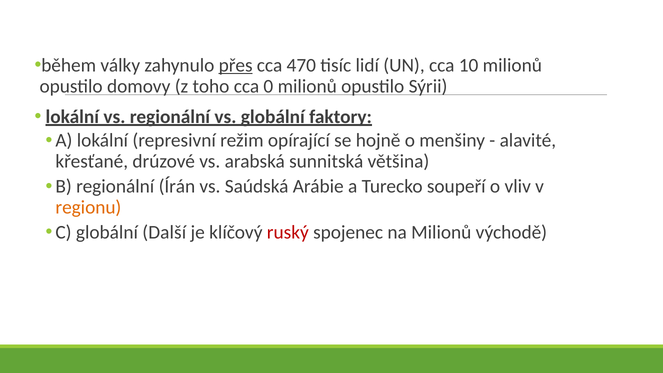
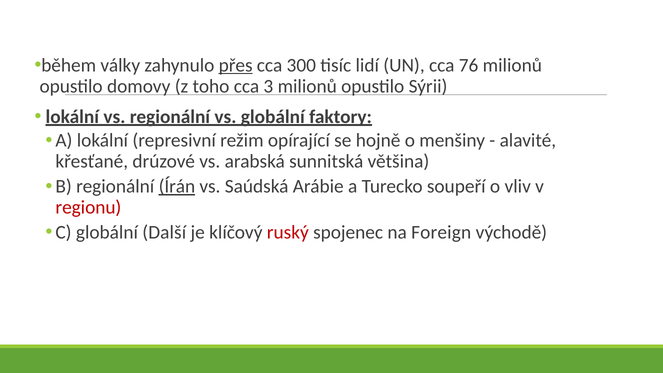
470: 470 -> 300
10: 10 -> 76
0: 0 -> 3
Írán underline: none -> present
regionu colour: orange -> red
na Milionů: Milionů -> Foreign
